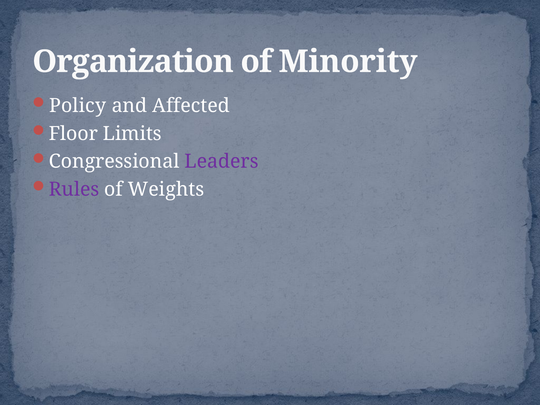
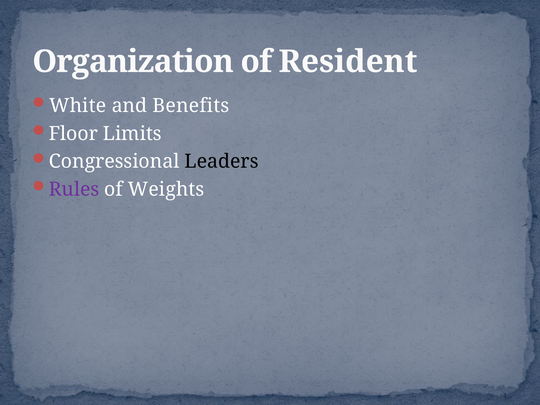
Minority: Minority -> Resident
Policy: Policy -> White
Affected: Affected -> Benefits
Leaders colour: purple -> black
